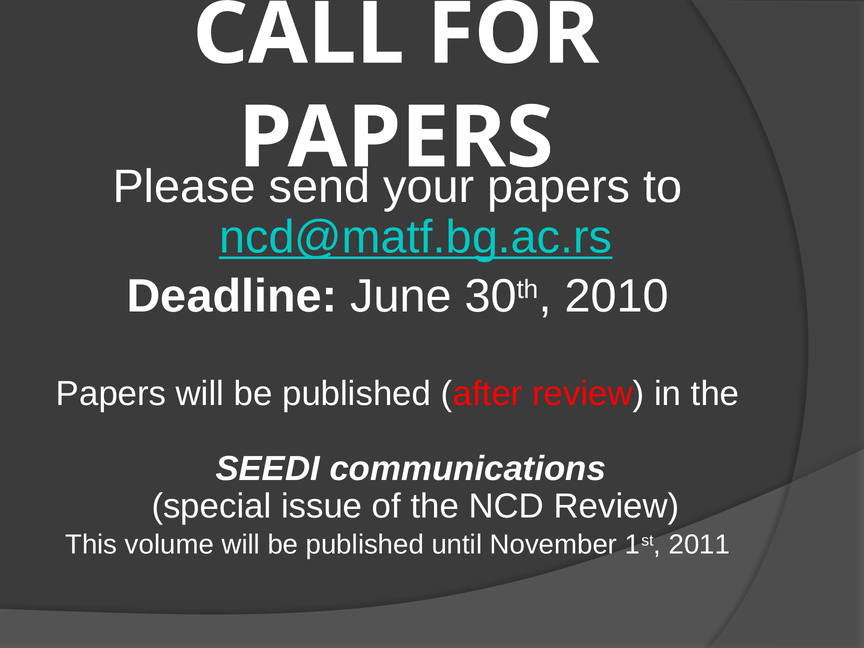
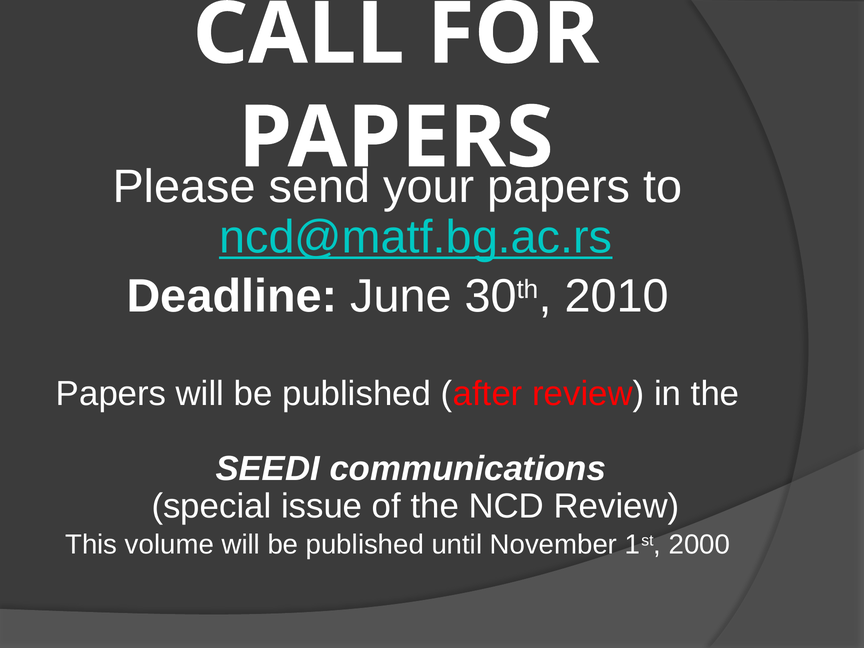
2011: 2011 -> 2000
